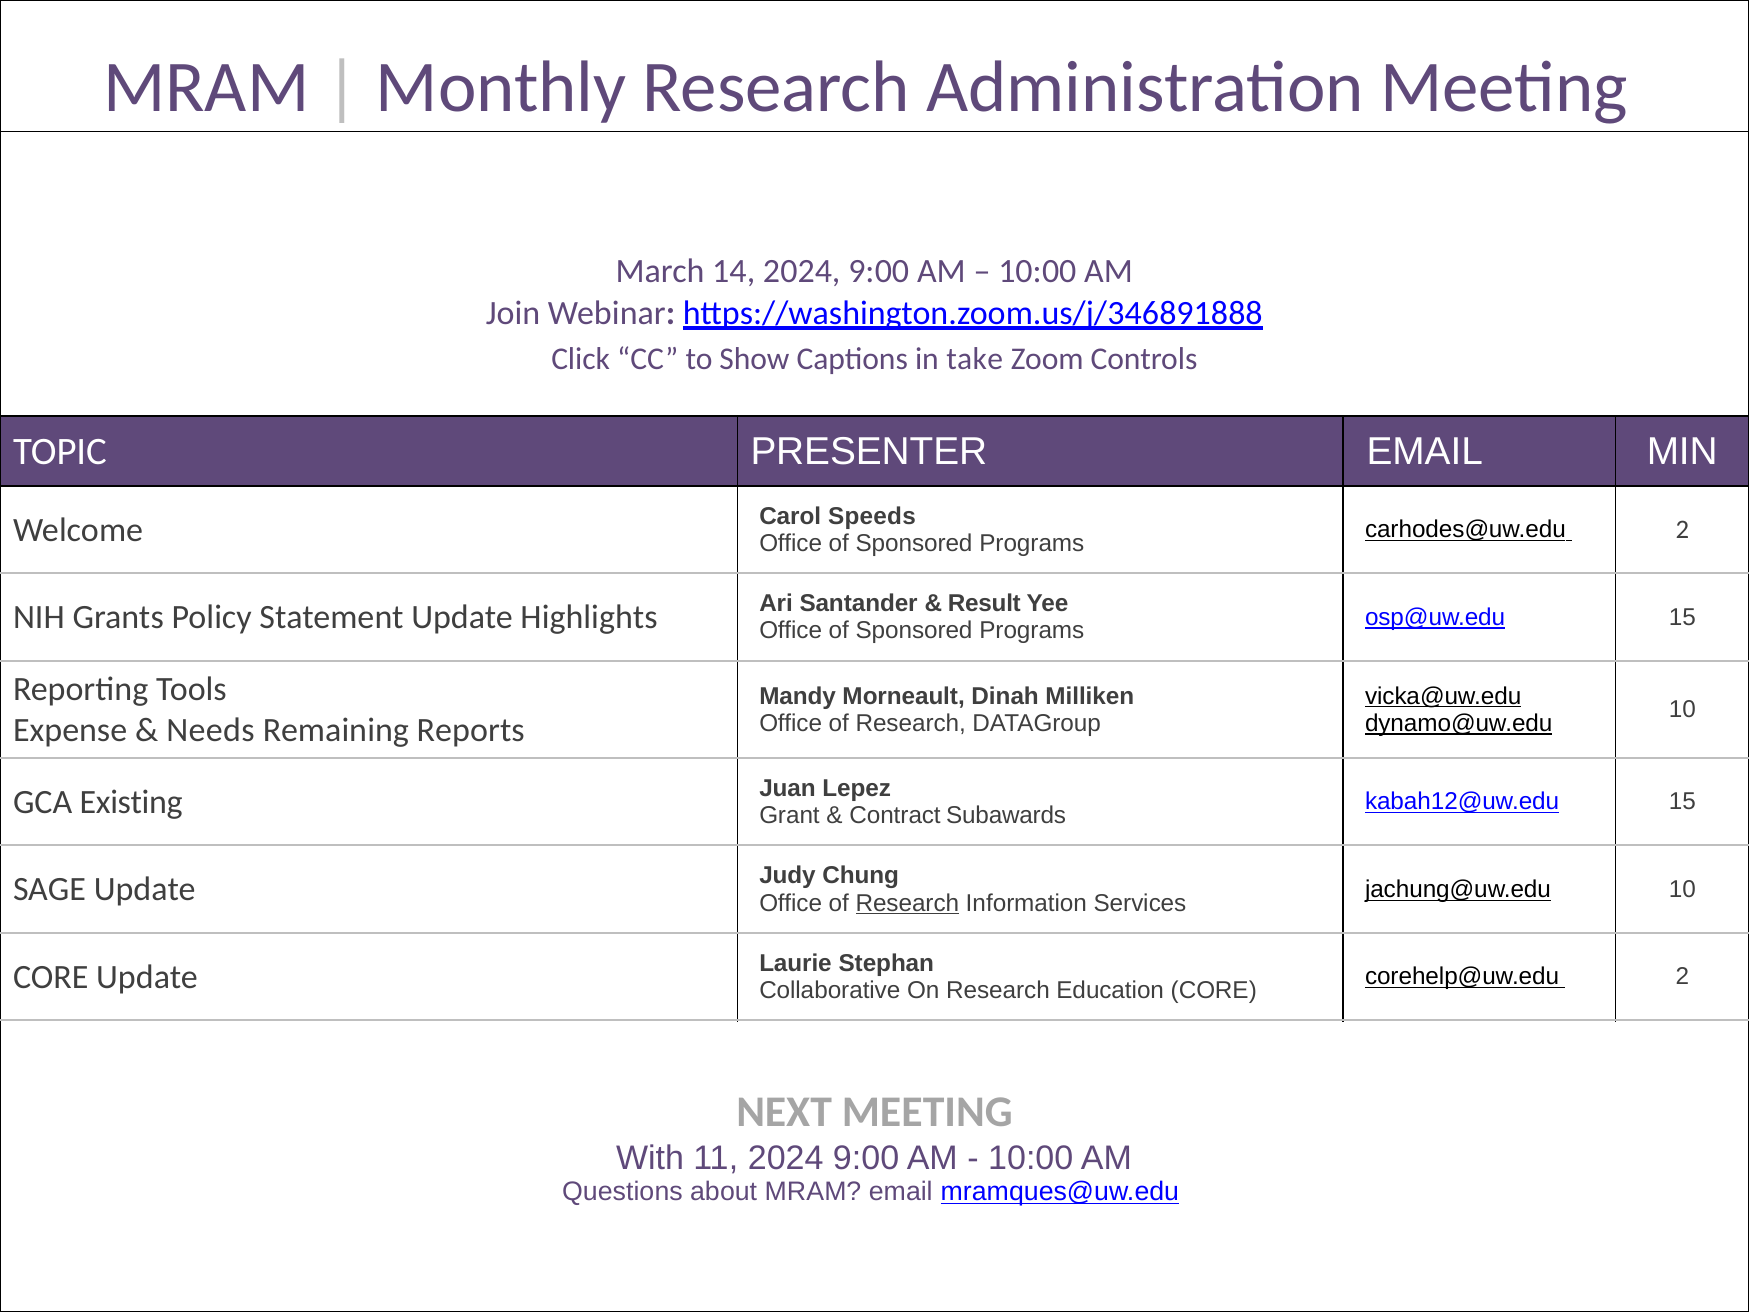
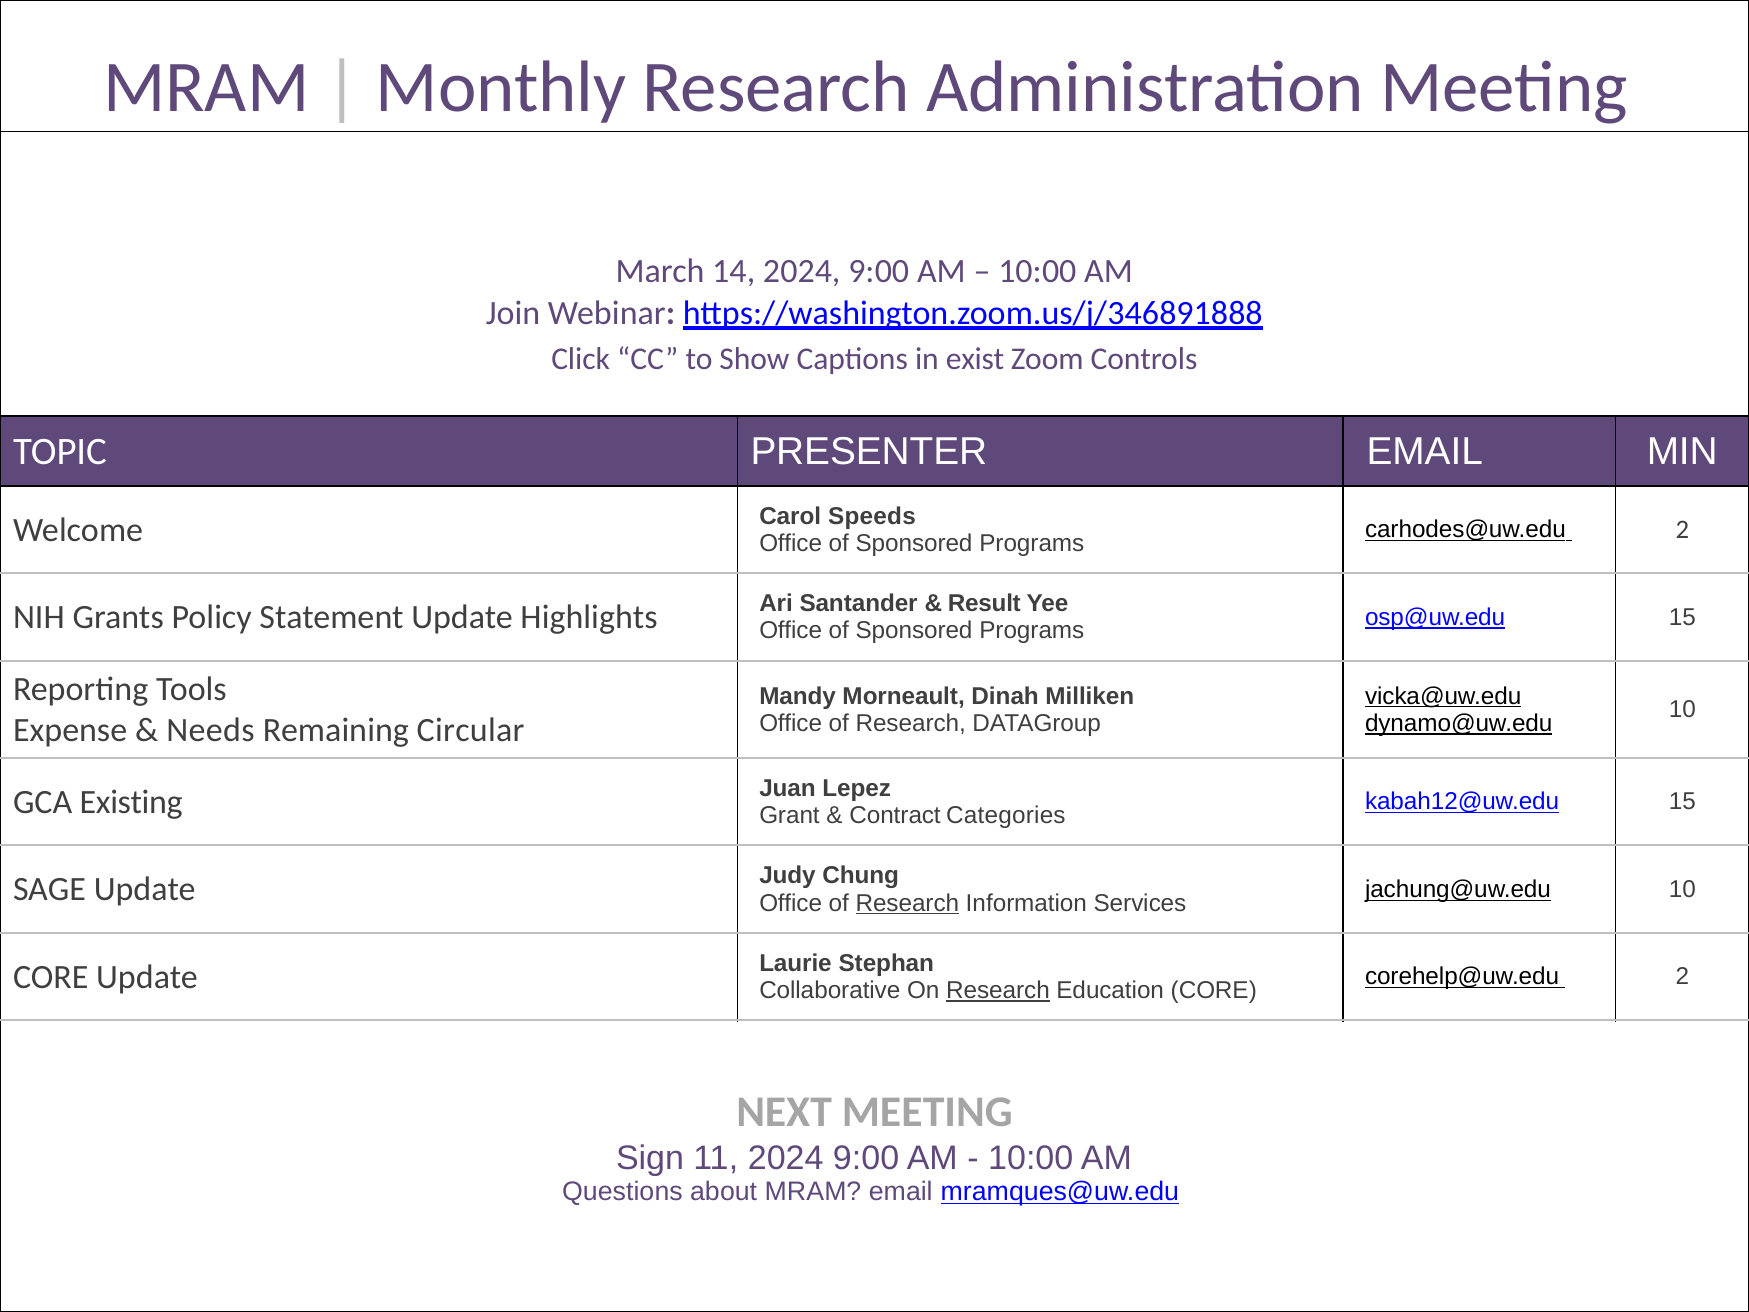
take: take -> exist
Reports: Reports -> Circular
Subawards: Subawards -> Categories
Research at (998, 990) underline: none -> present
With: With -> Sign
